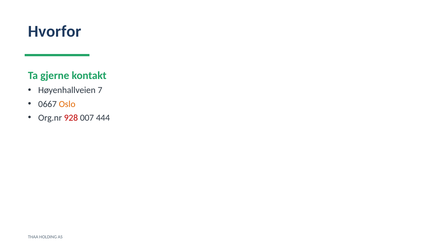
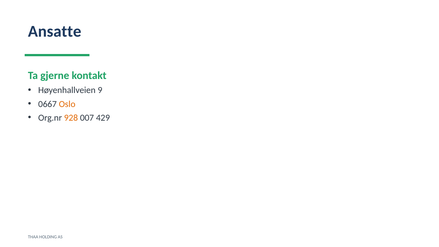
Hvorfor: Hvorfor -> Ansatte
7: 7 -> 9
928 colour: red -> orange
444: 444 -> 429
